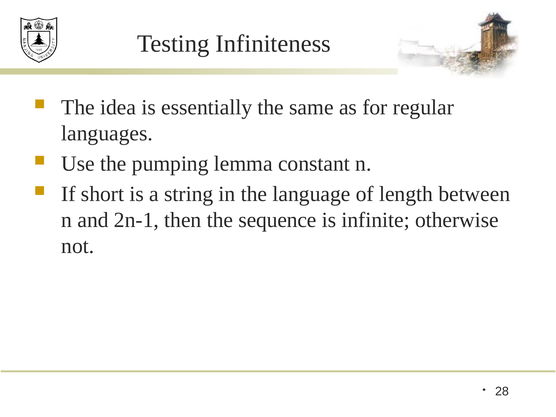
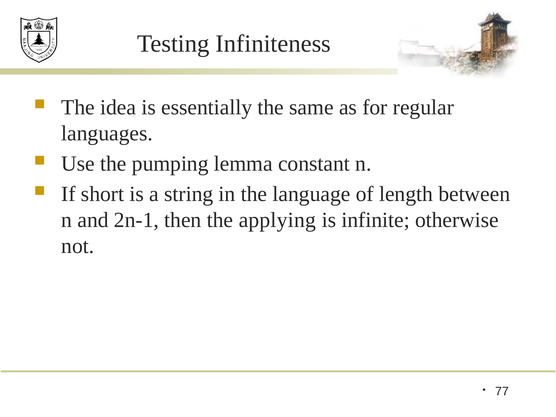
sequence: sequence -> applying
28: 28 -> 77
